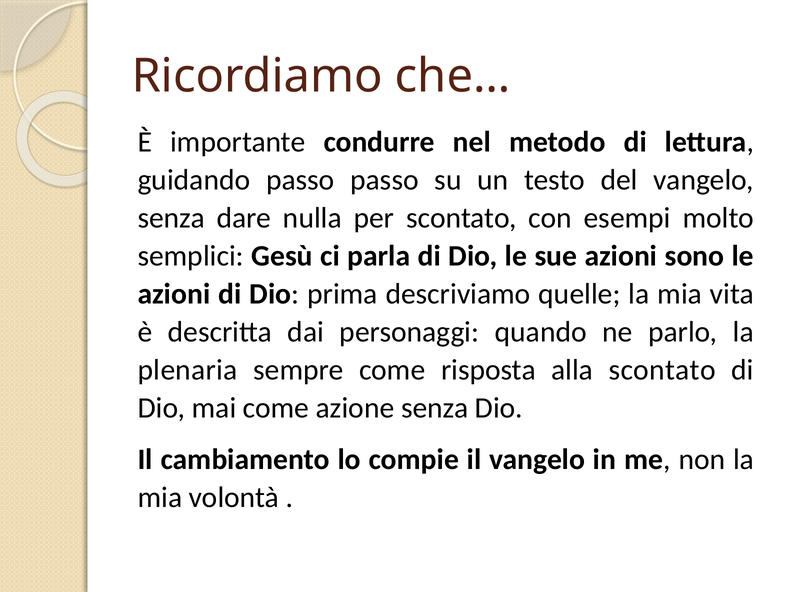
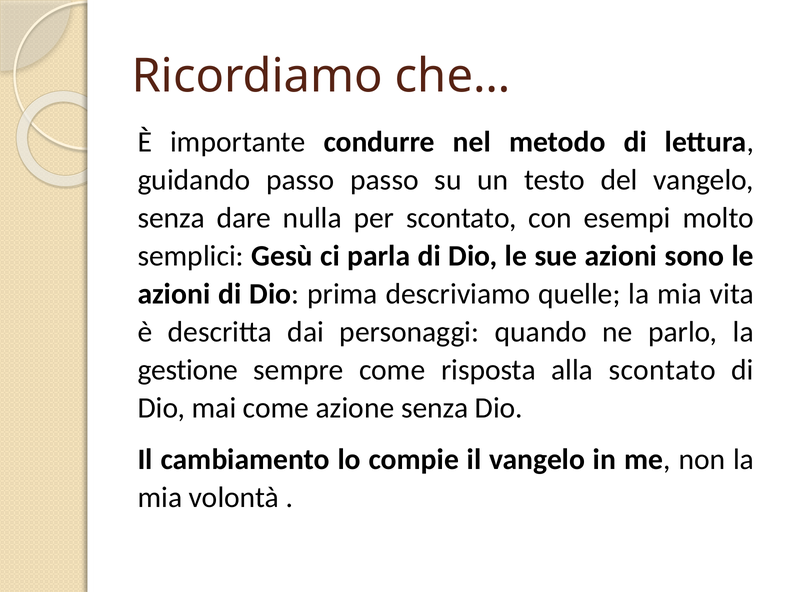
plenaria: plenaria -> gestione
